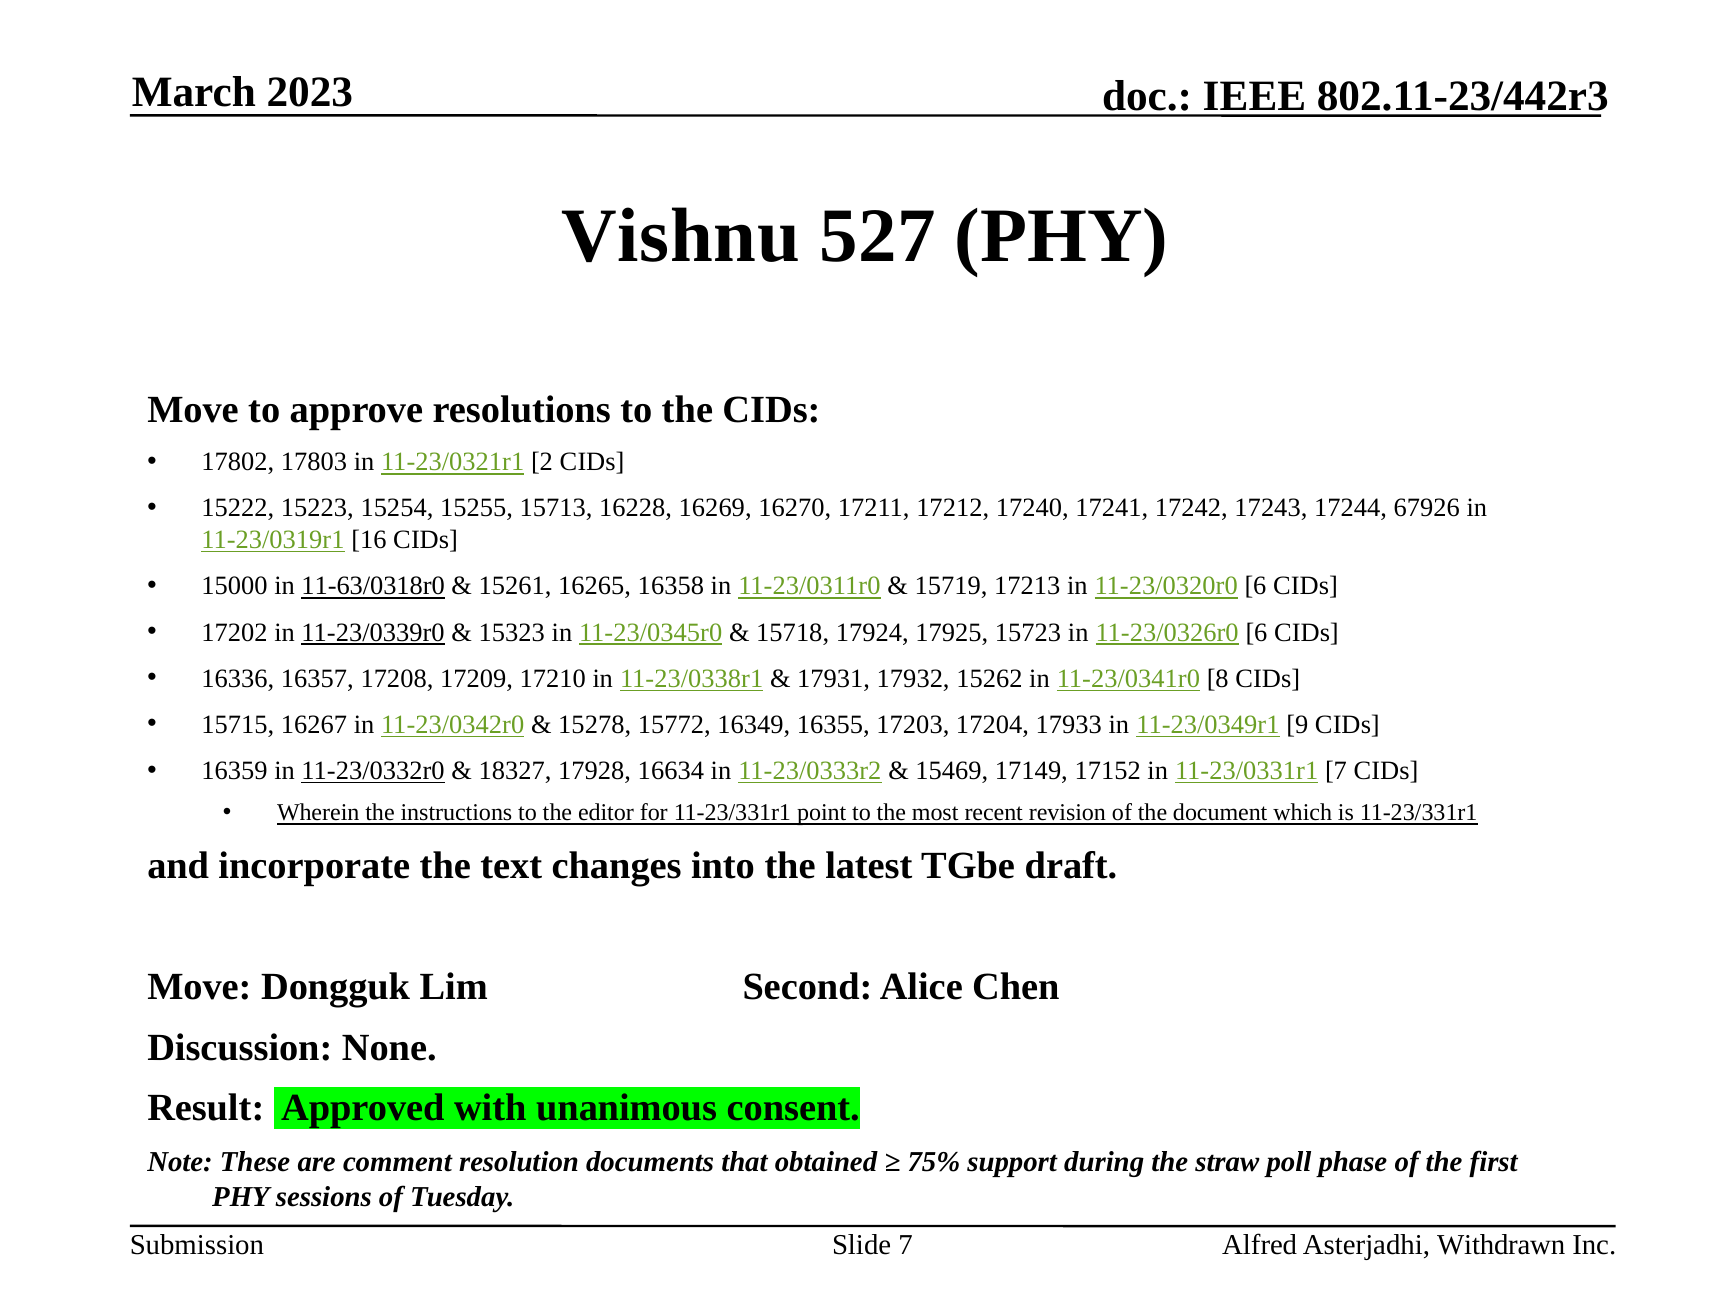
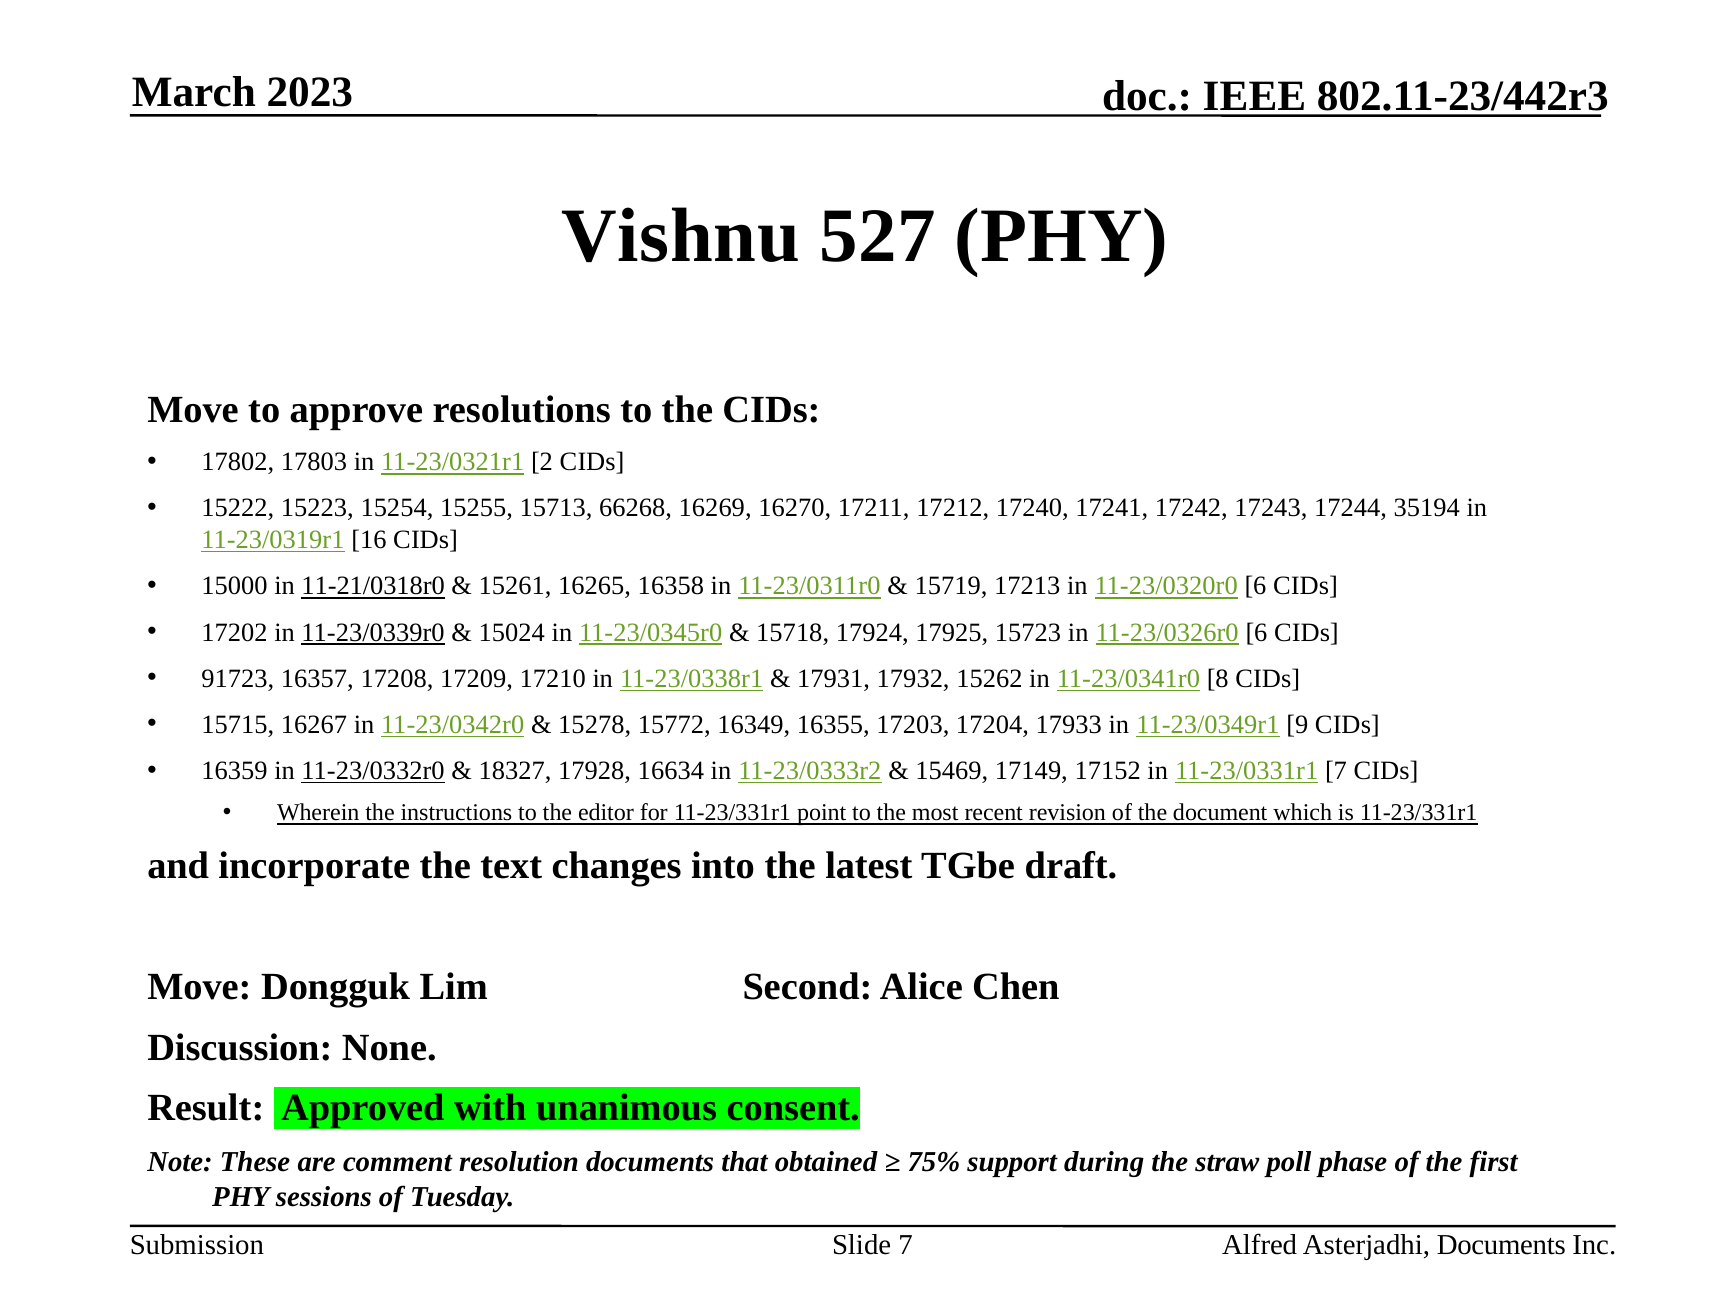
16228: 16228 -> 66268
67926: 67926 -> 35194
11-63/0318r0: 11-63/0318r0 -> 11-21/0318r0
15323: 15323 -> 15024
16336: 16336 -> 91723
Asterjadhi Withdrawn: Withdrawn -> Documents
